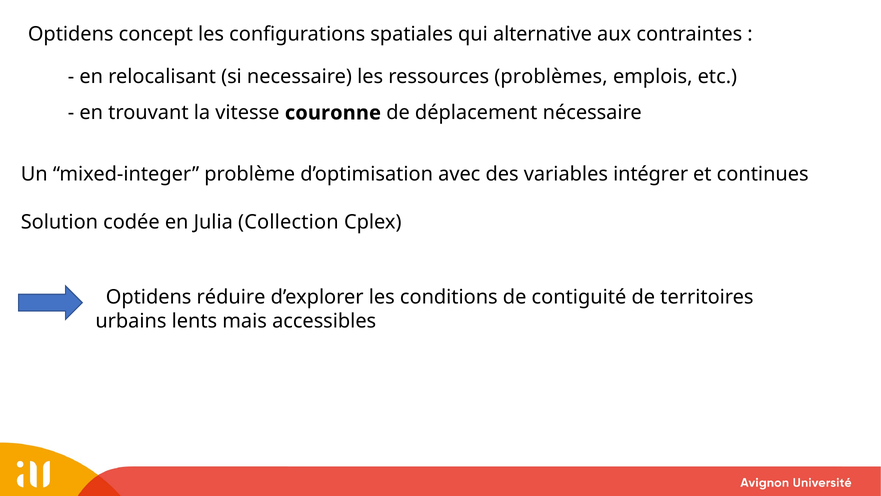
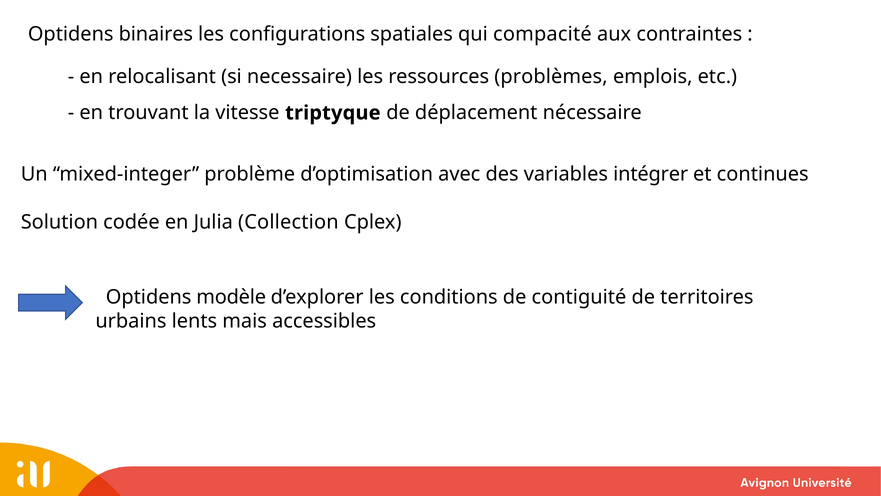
concept: concept -> binaires
alternative: alternative -> compacité
couronne: couronne -> triptyque
réduire: réduire -> modèle
